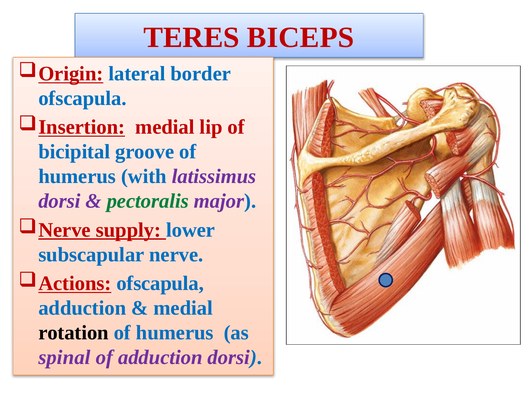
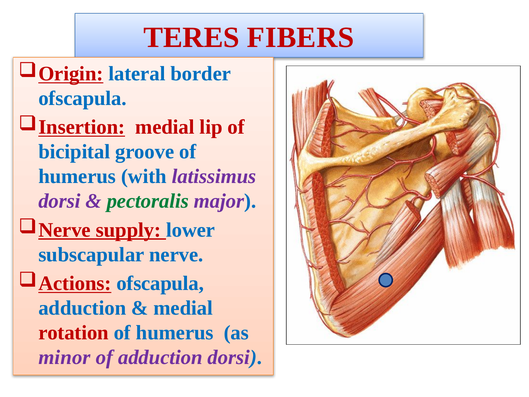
BICEPS: BICEPS -> FIBERS
rotation colour: black -> red
spinal: spinal -> minor
